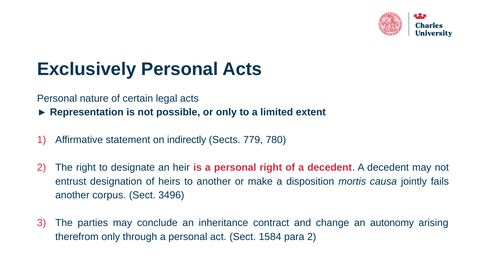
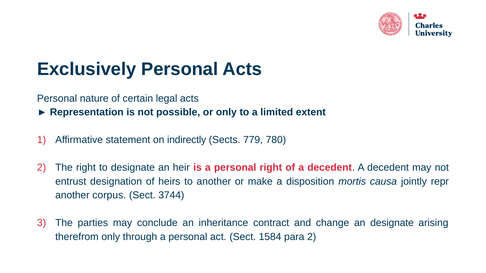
fails: fails -> repr
3496: 3496 -> 3744
an autonomy: autonomy -> designate
